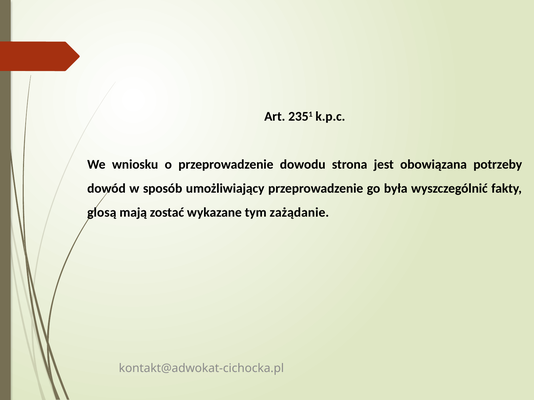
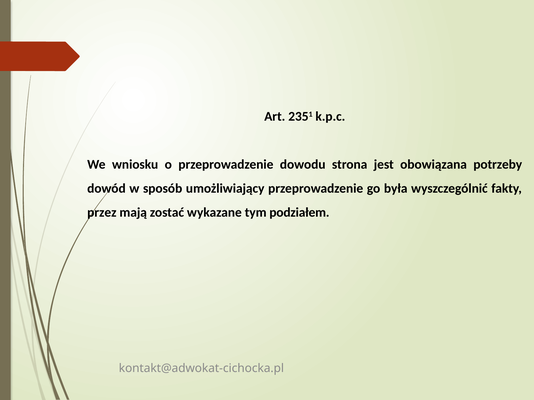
glosą: glosą -> przez
zażądanie: zażądanie -> podziałem
